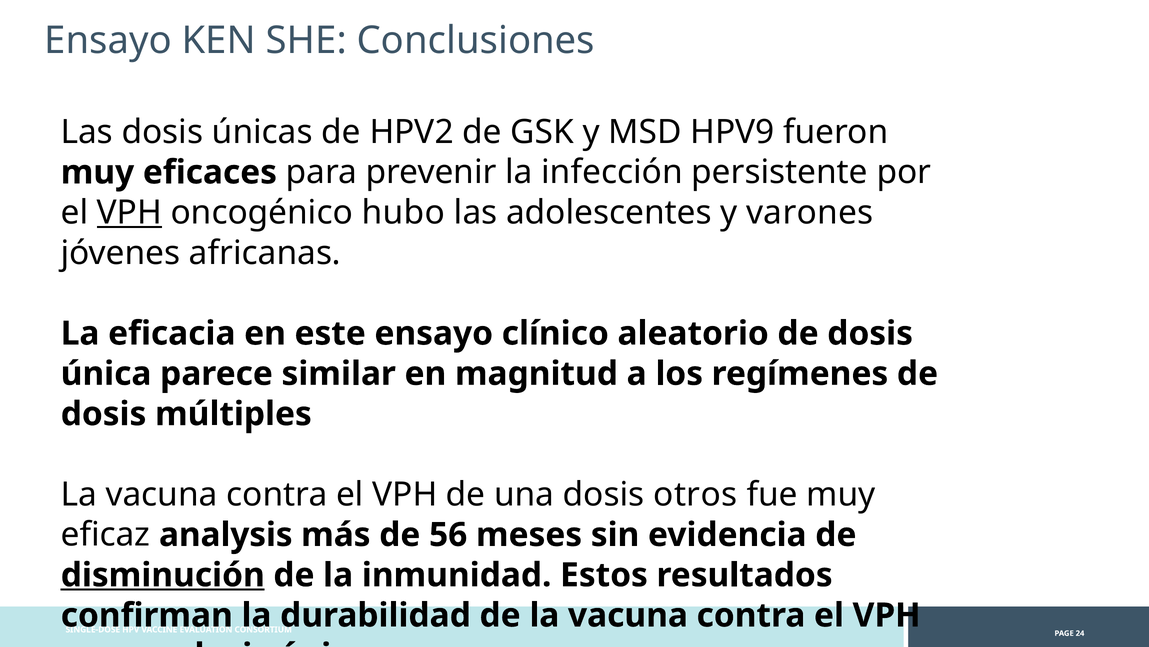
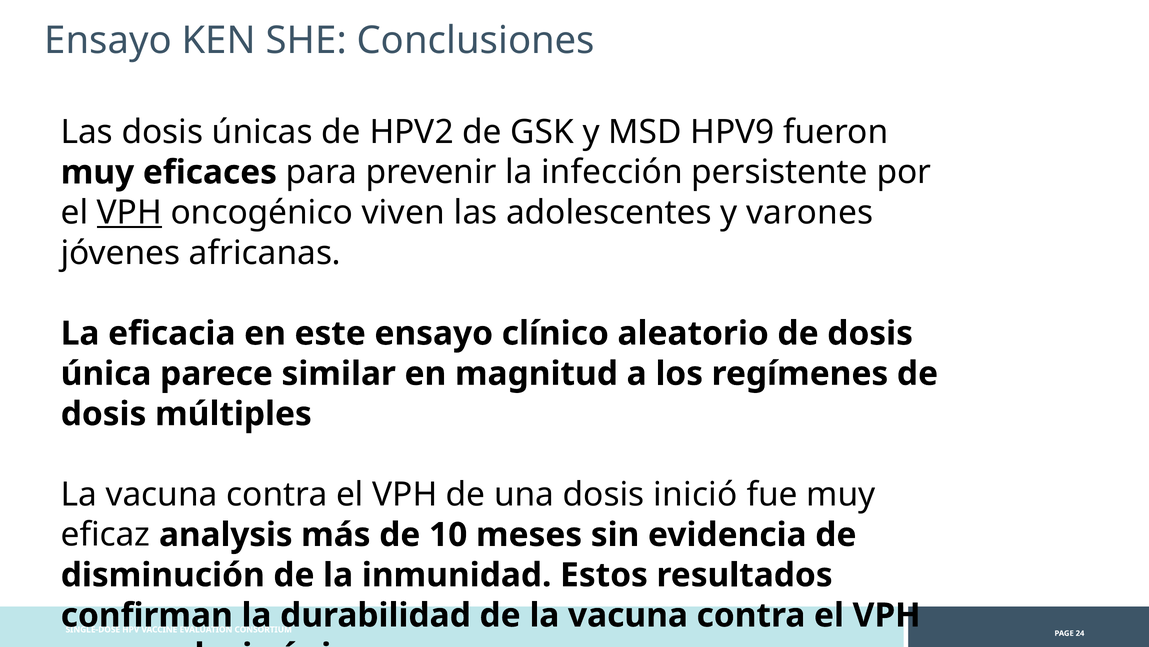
hubo: hubo -> viven
otros: otros -> inició
56: 56 -> 10
disminución underline: present -> none
